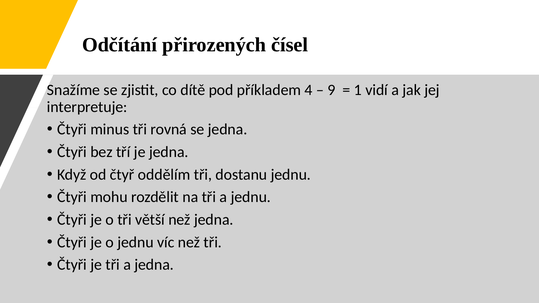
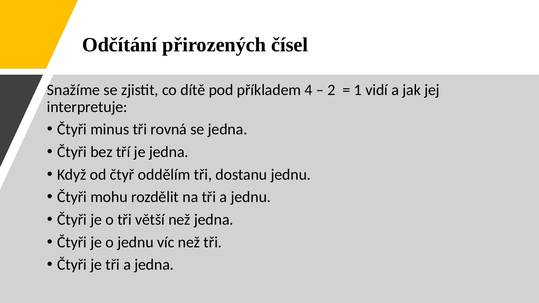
9: 9 -> 2
